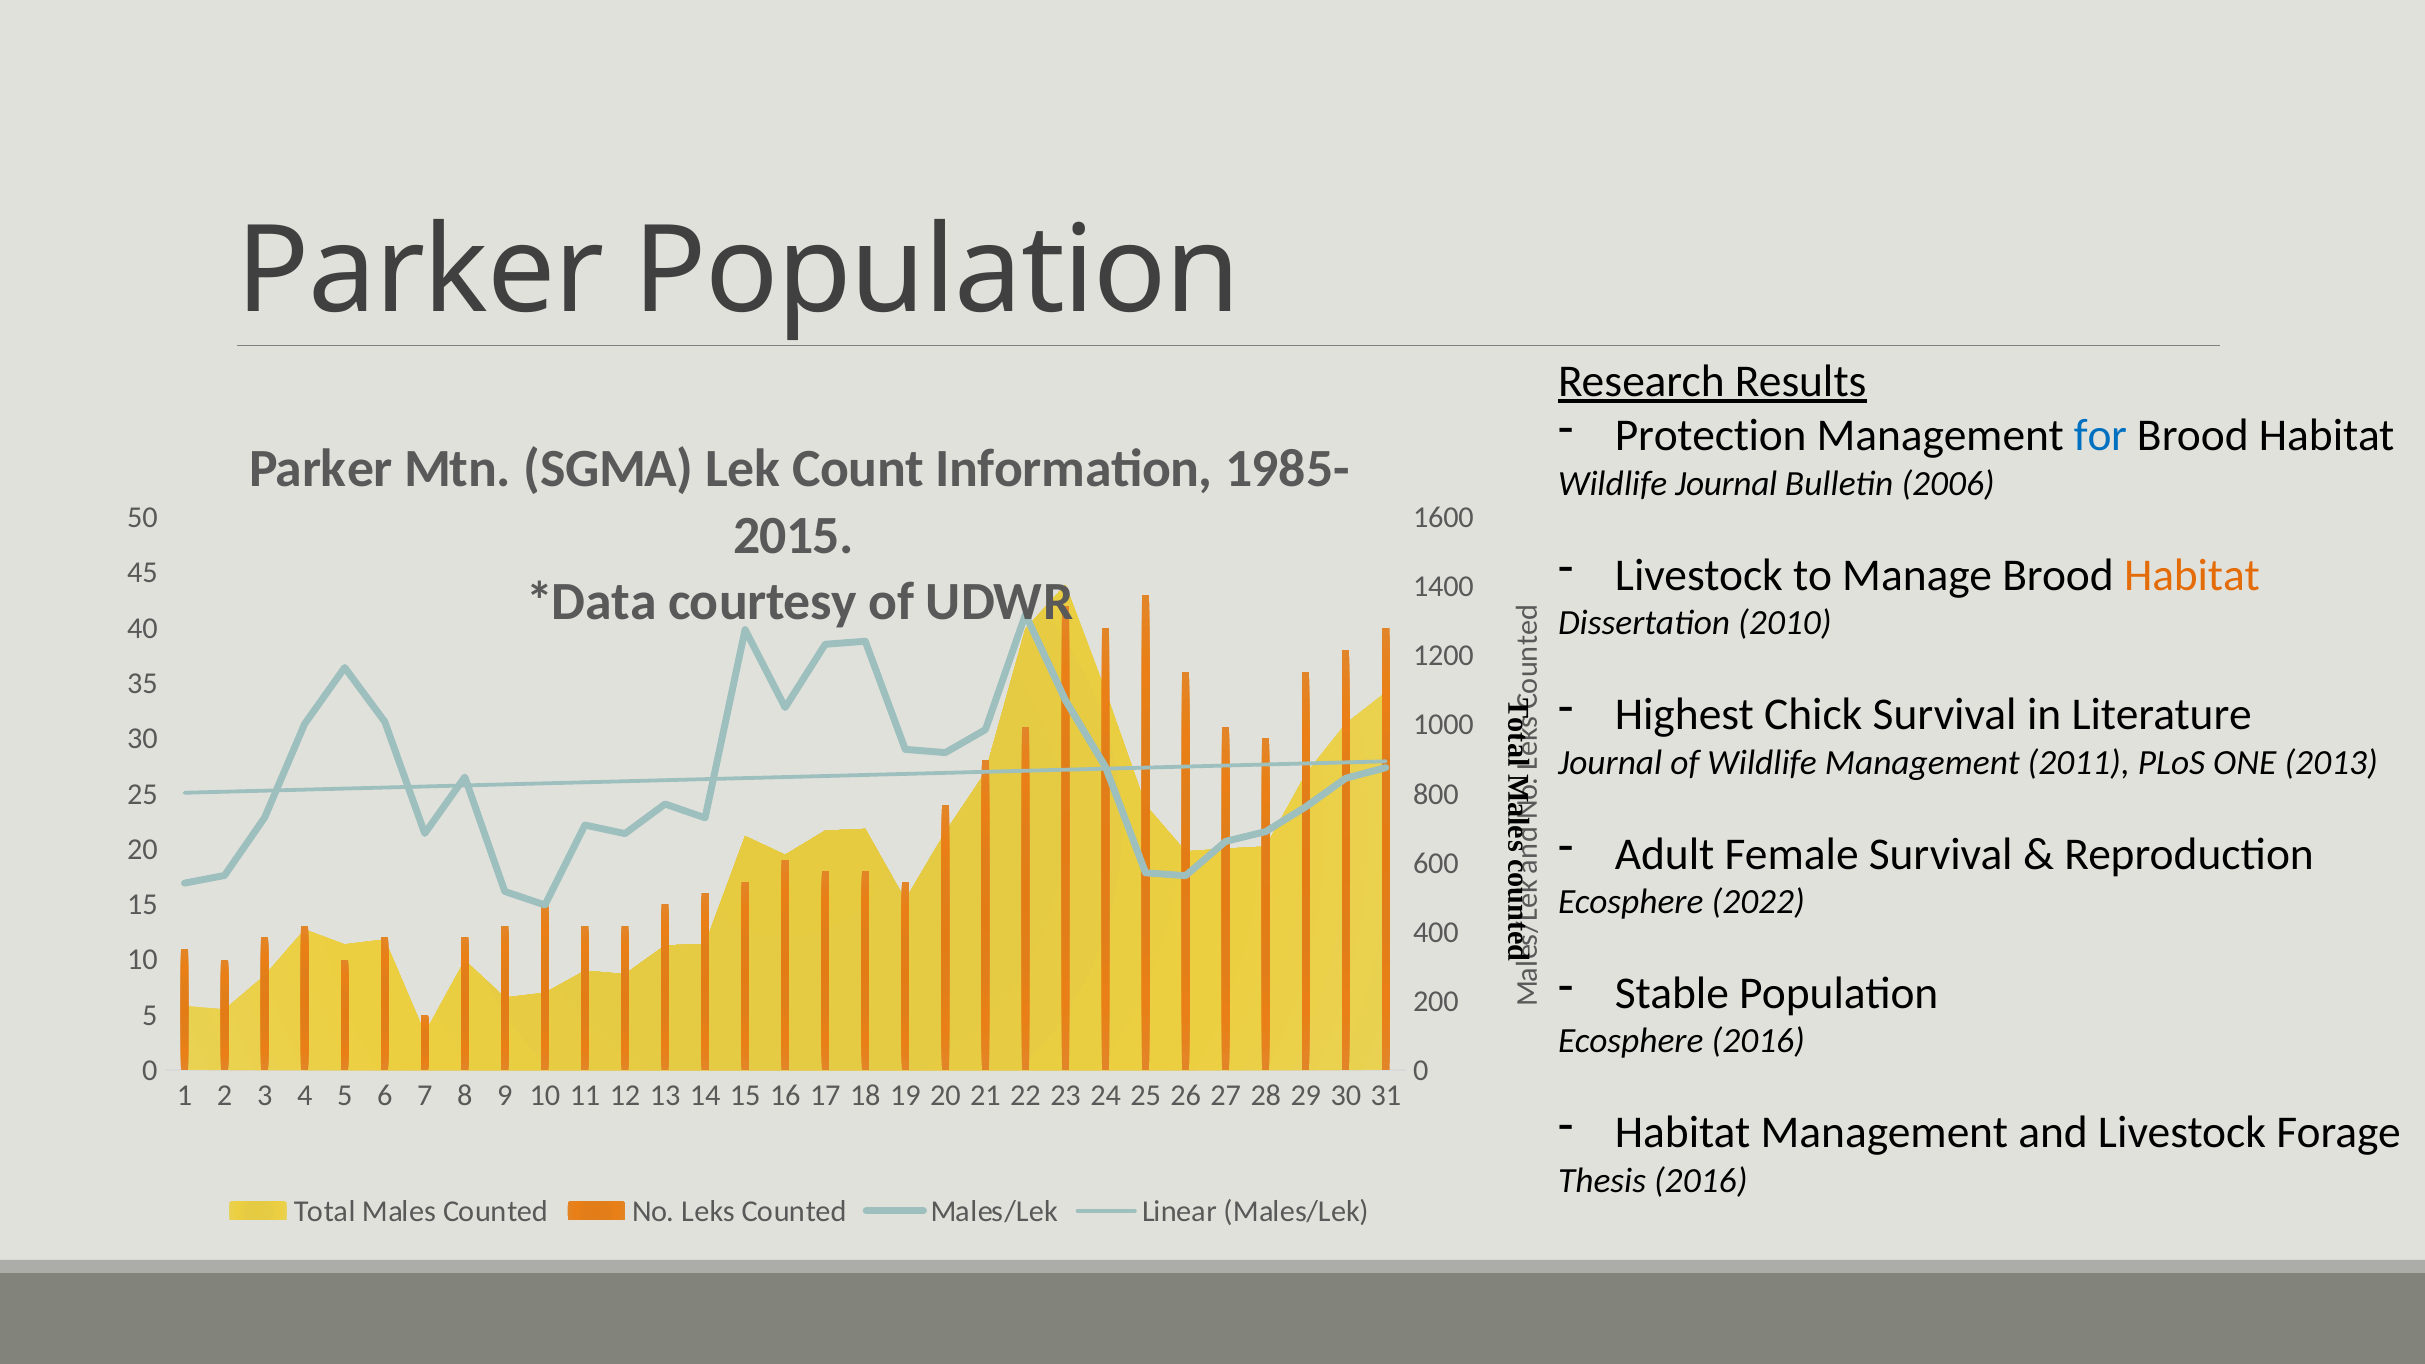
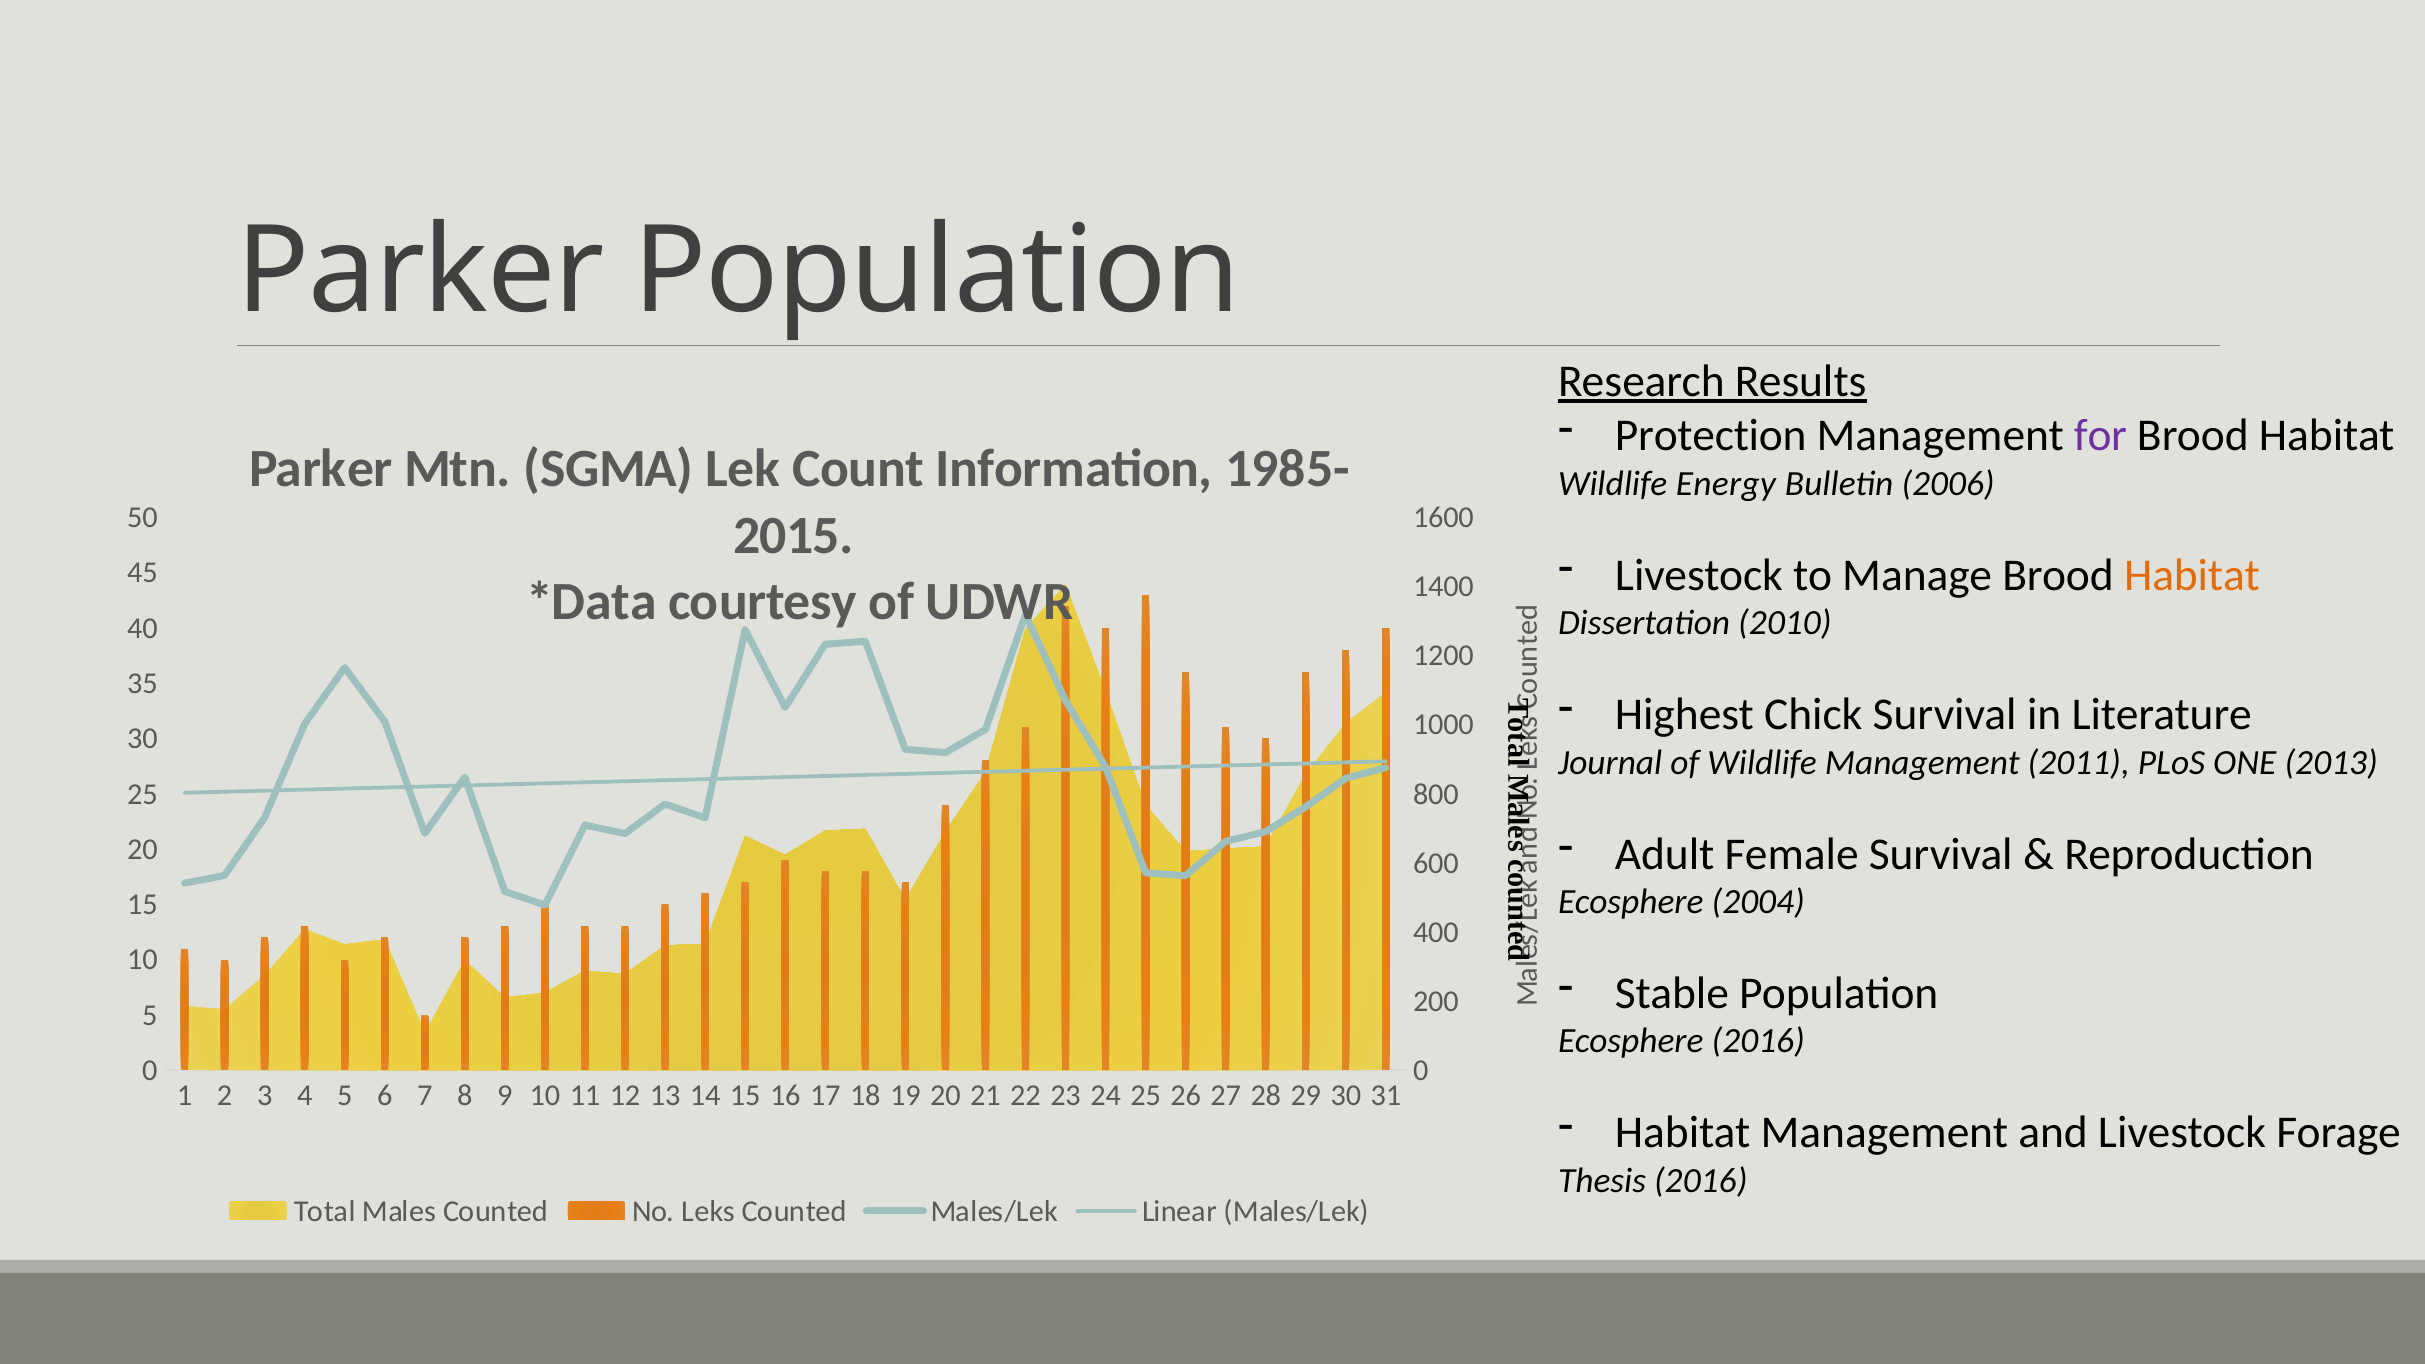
for colour: blue -> purple
Wildlife Journal: Journal -> Energy
2022: 2022 -> 2004
